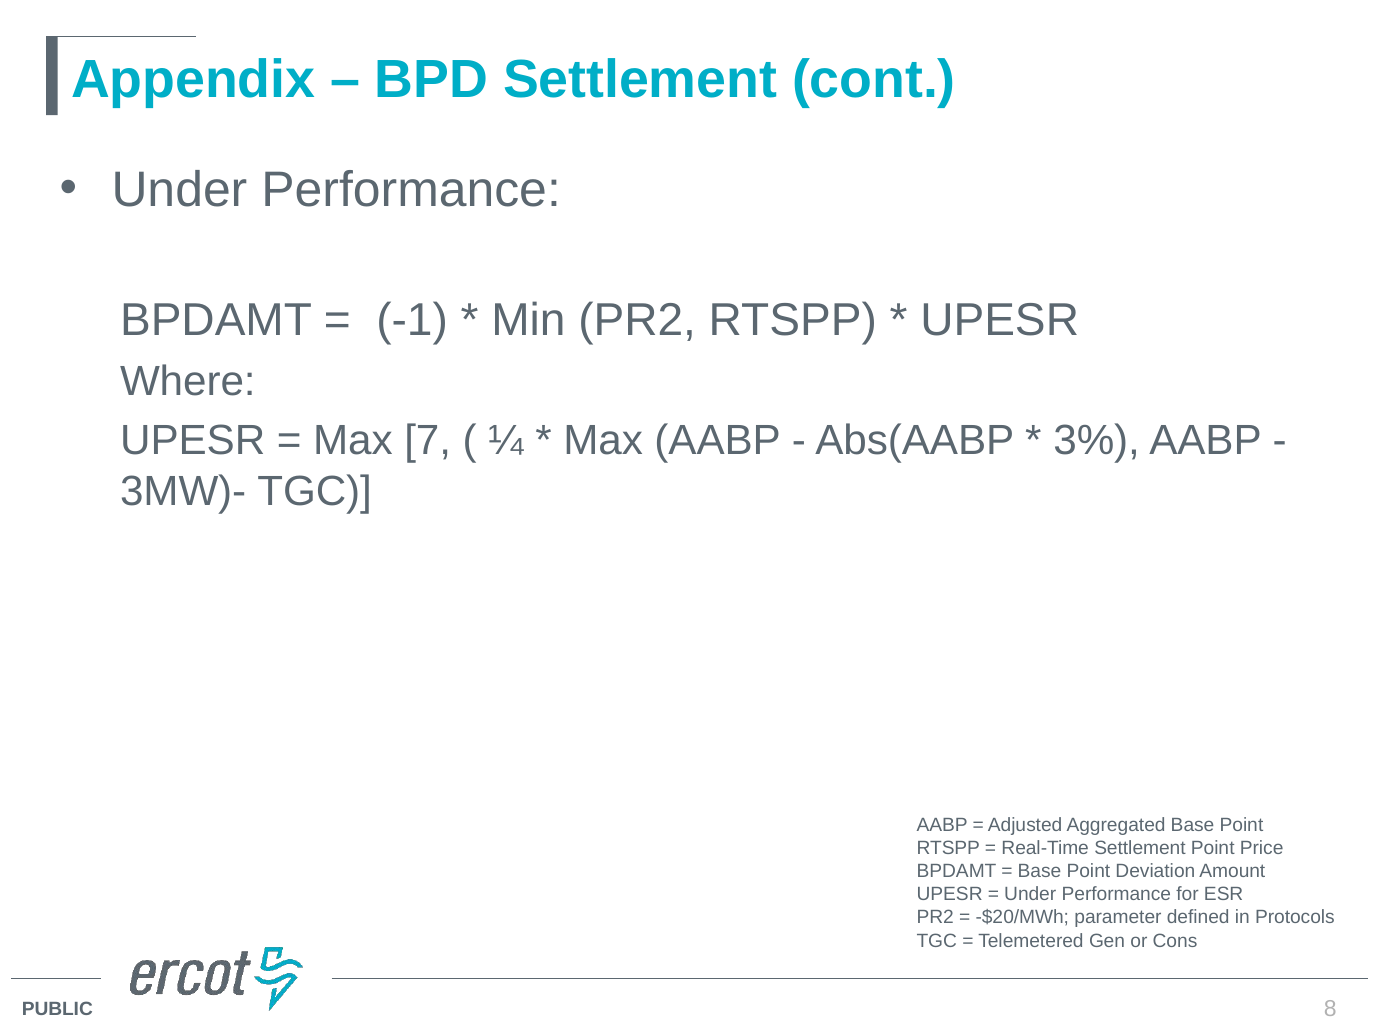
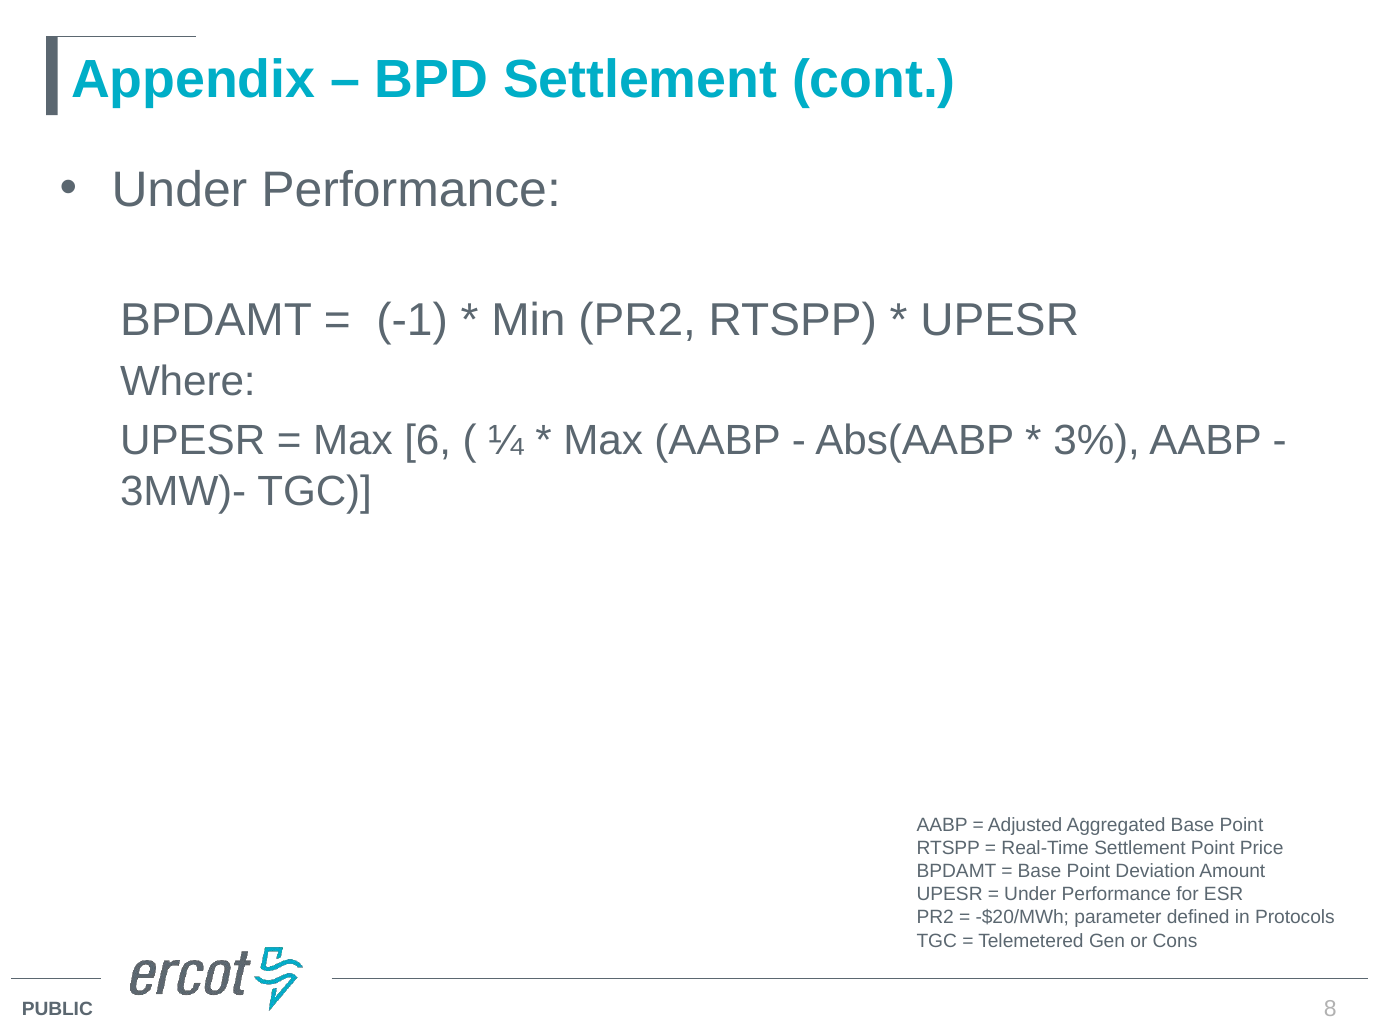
7: 7 -> 6
